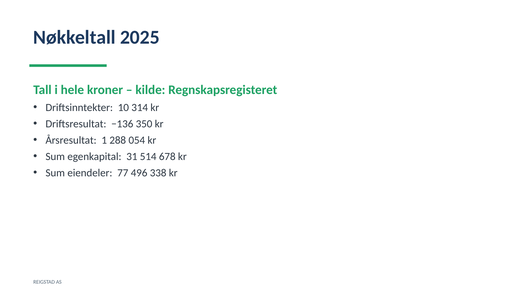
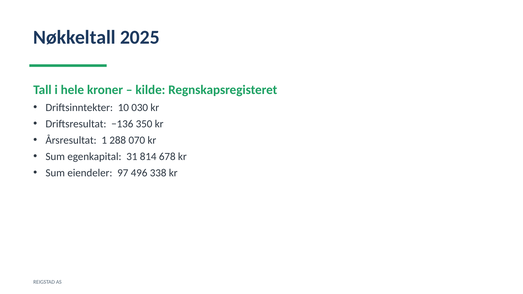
314: 314 -> 030
054: 054 -> 070
514: 514 -> 814
77: 77 -> 97
